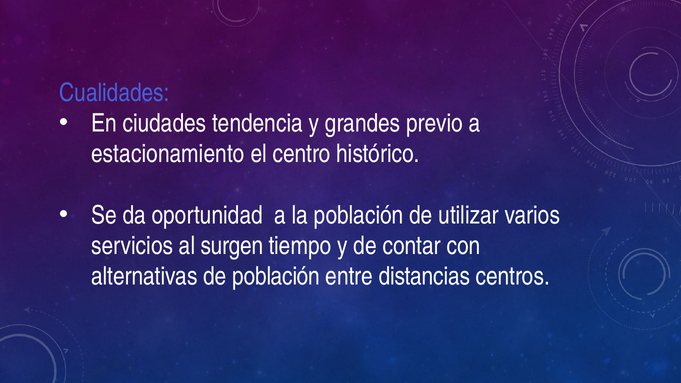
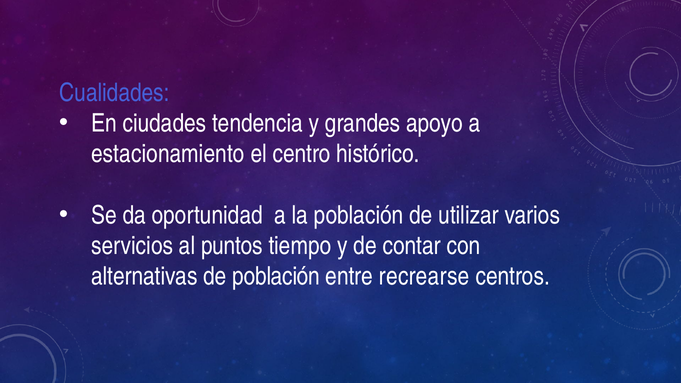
previo: previo -> apoyo
surgen: surgen -> puntos
distancias: distancias -> recrearse
